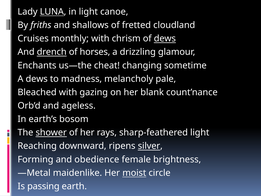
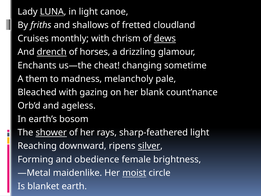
A dews: dews -> them
passing: passing -> blanket
